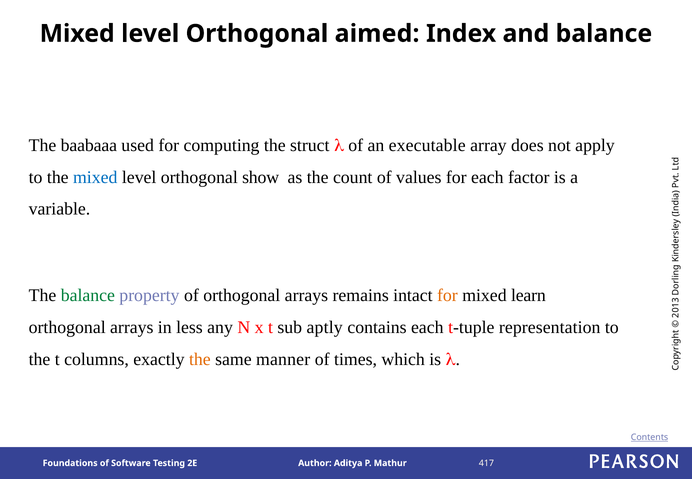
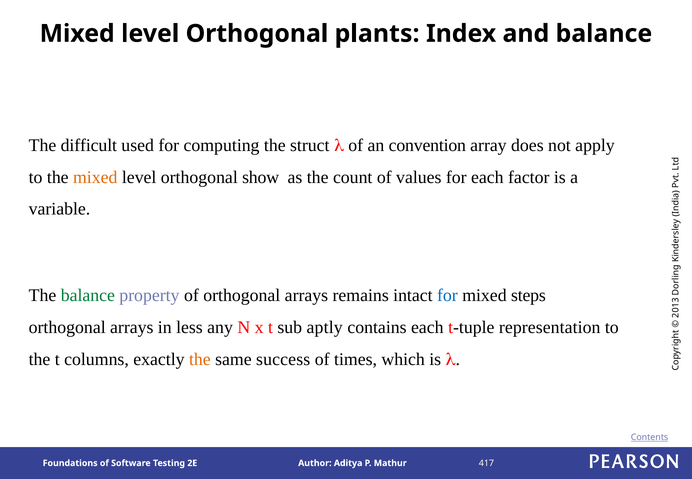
aimed: aimed -> plants
baabaaa: baabaaa -> difficult
executable: executable -> convention
mixed at (95, 177) colour: blue -> orange
for at (447, 295) colour: orange -> blue
learn: learn -> steps
manner: manner -> success
